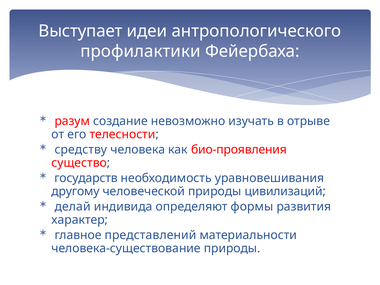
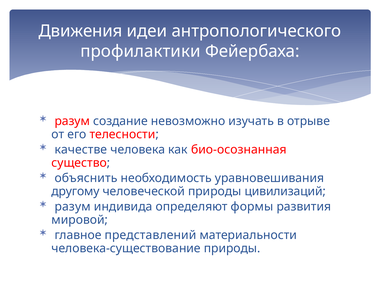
Выступает: Выступает -> Движения
средству: средству -> качестве
био-проявления: био-проявления -> био-осознанная
государств: государств -> объяснить
делай at (73, 207): делай -> разум
характер: характер -> мировой
